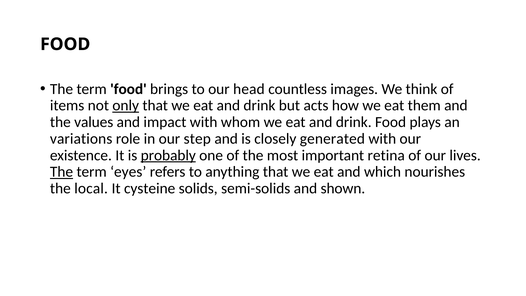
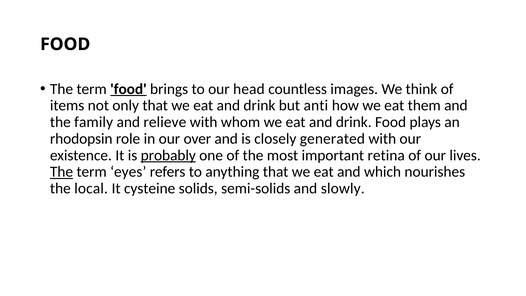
food at (128, 89) underline: none -> present
only underline: present -> none
acts: acts -> anti
values: values -> family
impact: impact -> relieve
variations: variations -> rhodopsin
step: step -> over
shown: shown -> slowly
